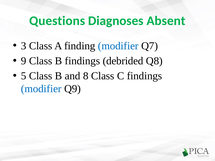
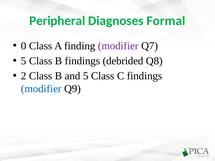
Questions: Questions -> Peripheral
Absent: Absent -> Formal
3: 3 -> 0
modifier at (118, 46) colour: blue -> purple
9 at (24, 61): 9 -> 5
5: 5 -> 2
and 8: 8 -> 5
